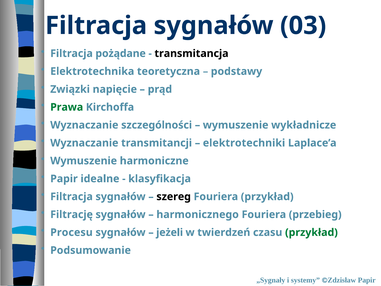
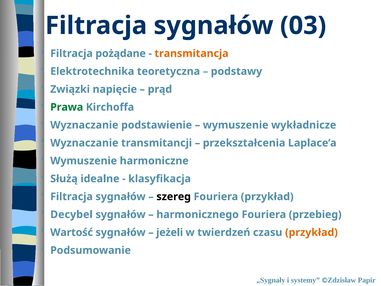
transmitancja colour: black -> orange
szczególności: szczególności -> podstawienie
elektrotechniki: elektrotechniki -> przekształcenia
Papir at (64, 179): Papir -> Służą
Filtrację: Filtrację -> Decybel
Procesu: Procesu -> Wartość
przykład at (311, 232) colour: green -> orange
